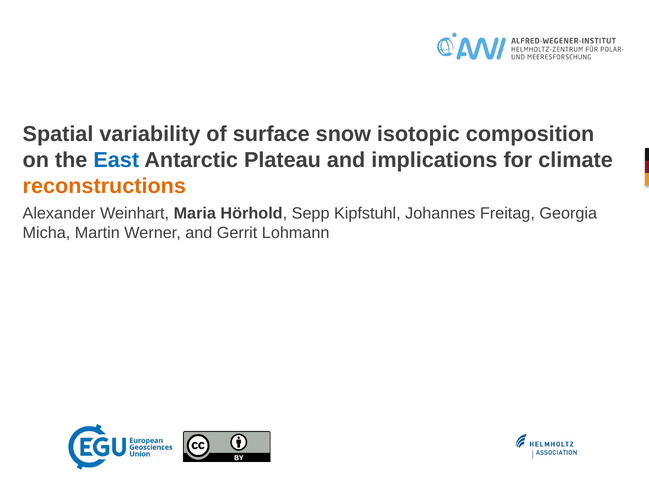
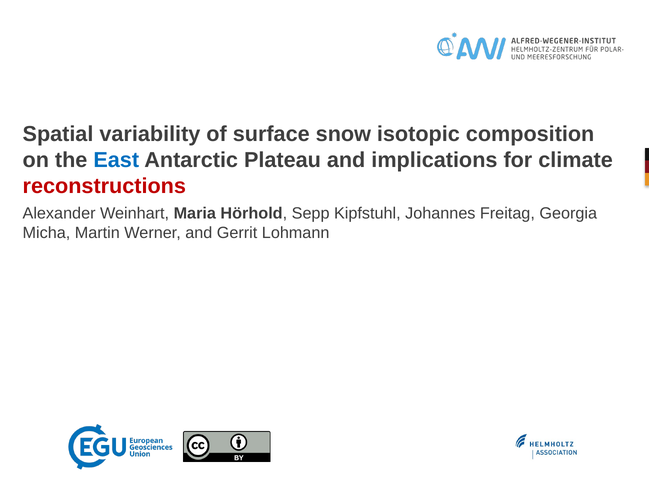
reconstructions colour: orange -> red
